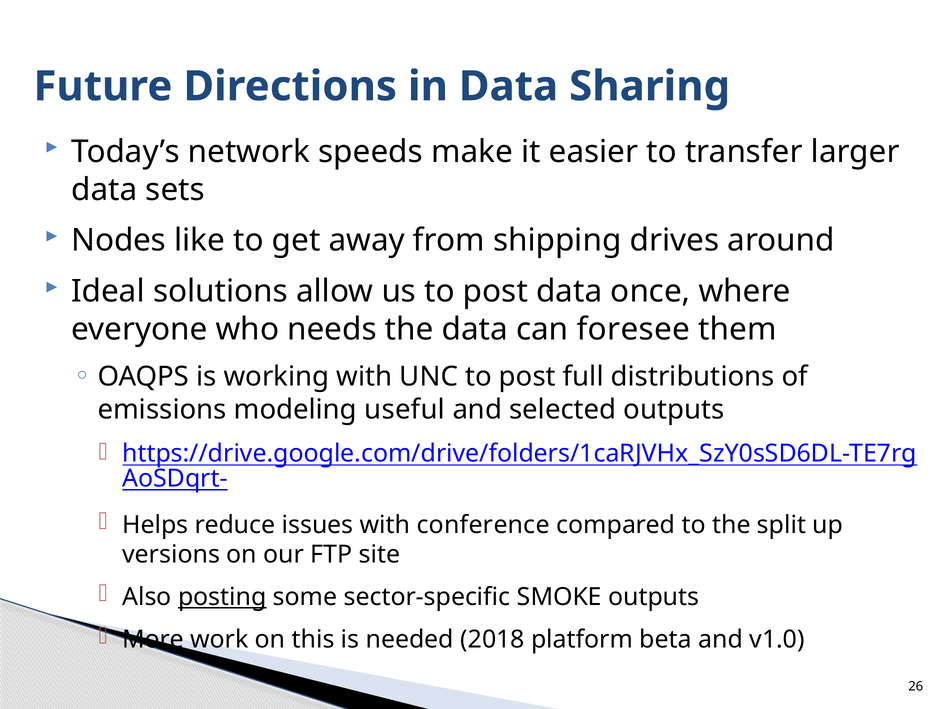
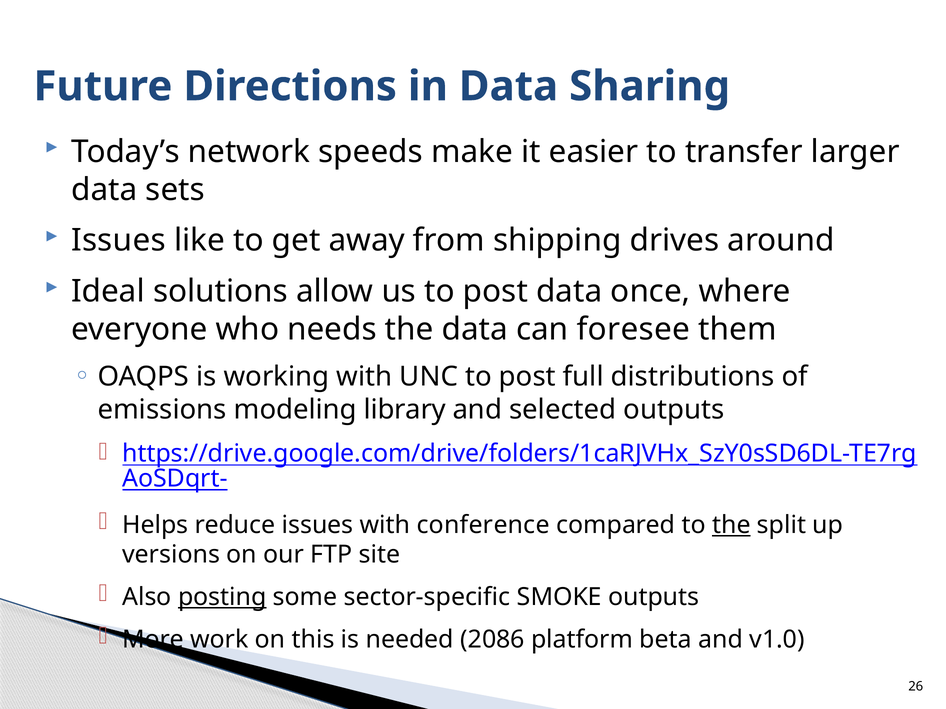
Nodes at (119, 241): Nodes -> Issues
useful: useful -> library
the at (731, 525) underline: none -> present
2018: 2018 -> 2086
